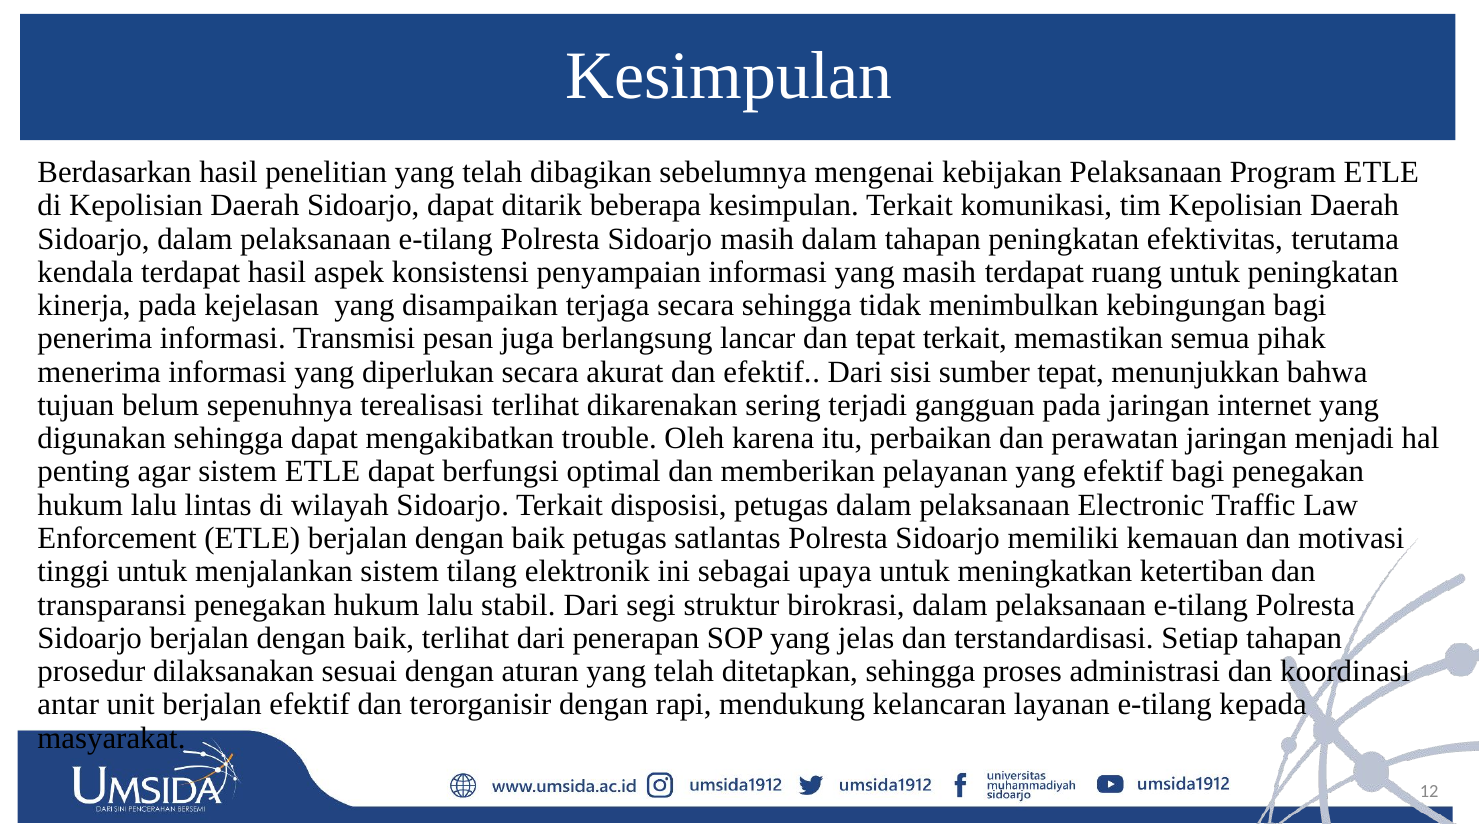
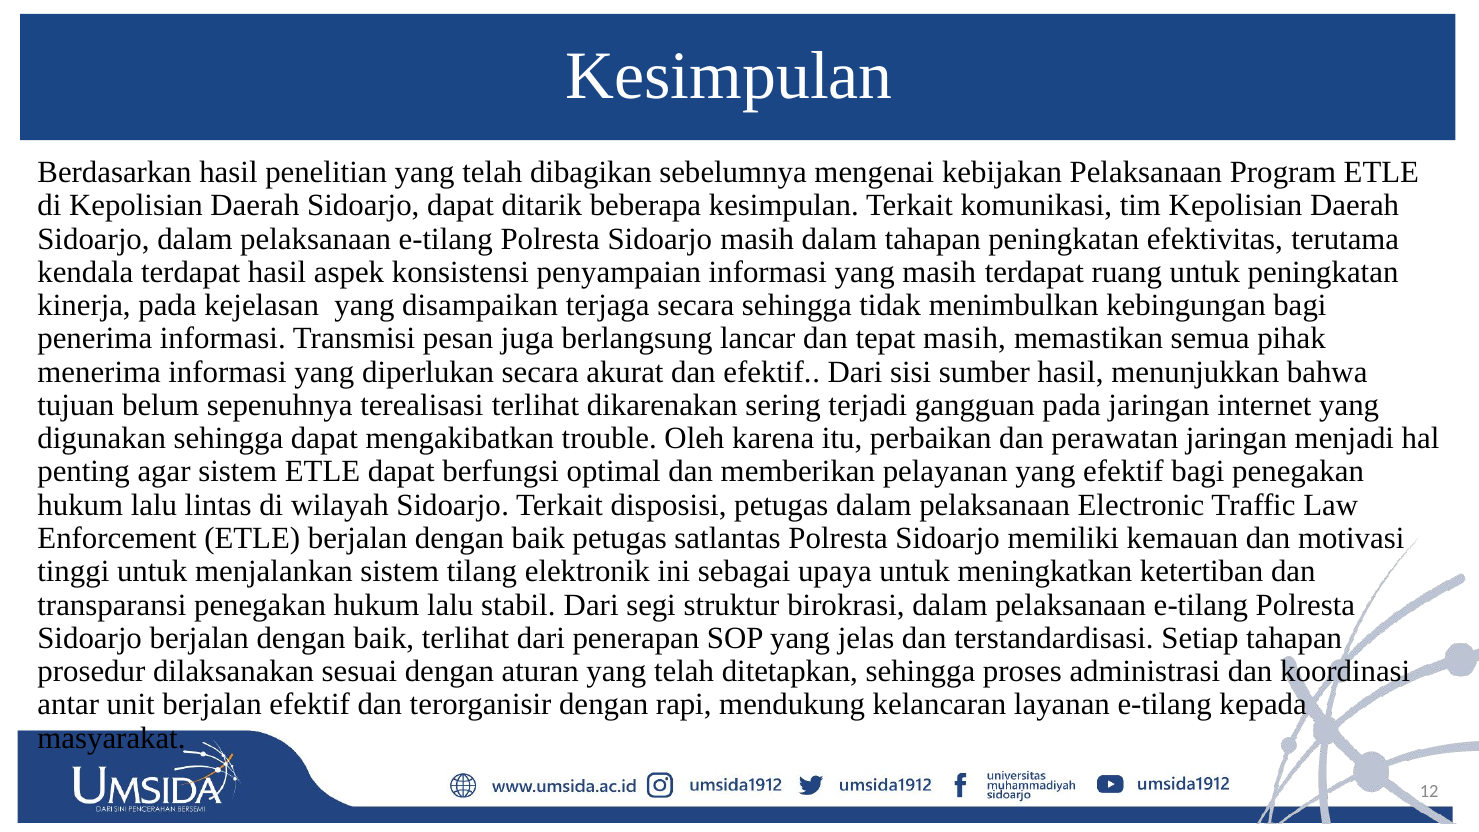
tepat terkait: terkait -> masih
sumber tepat: tepat -> hasil
